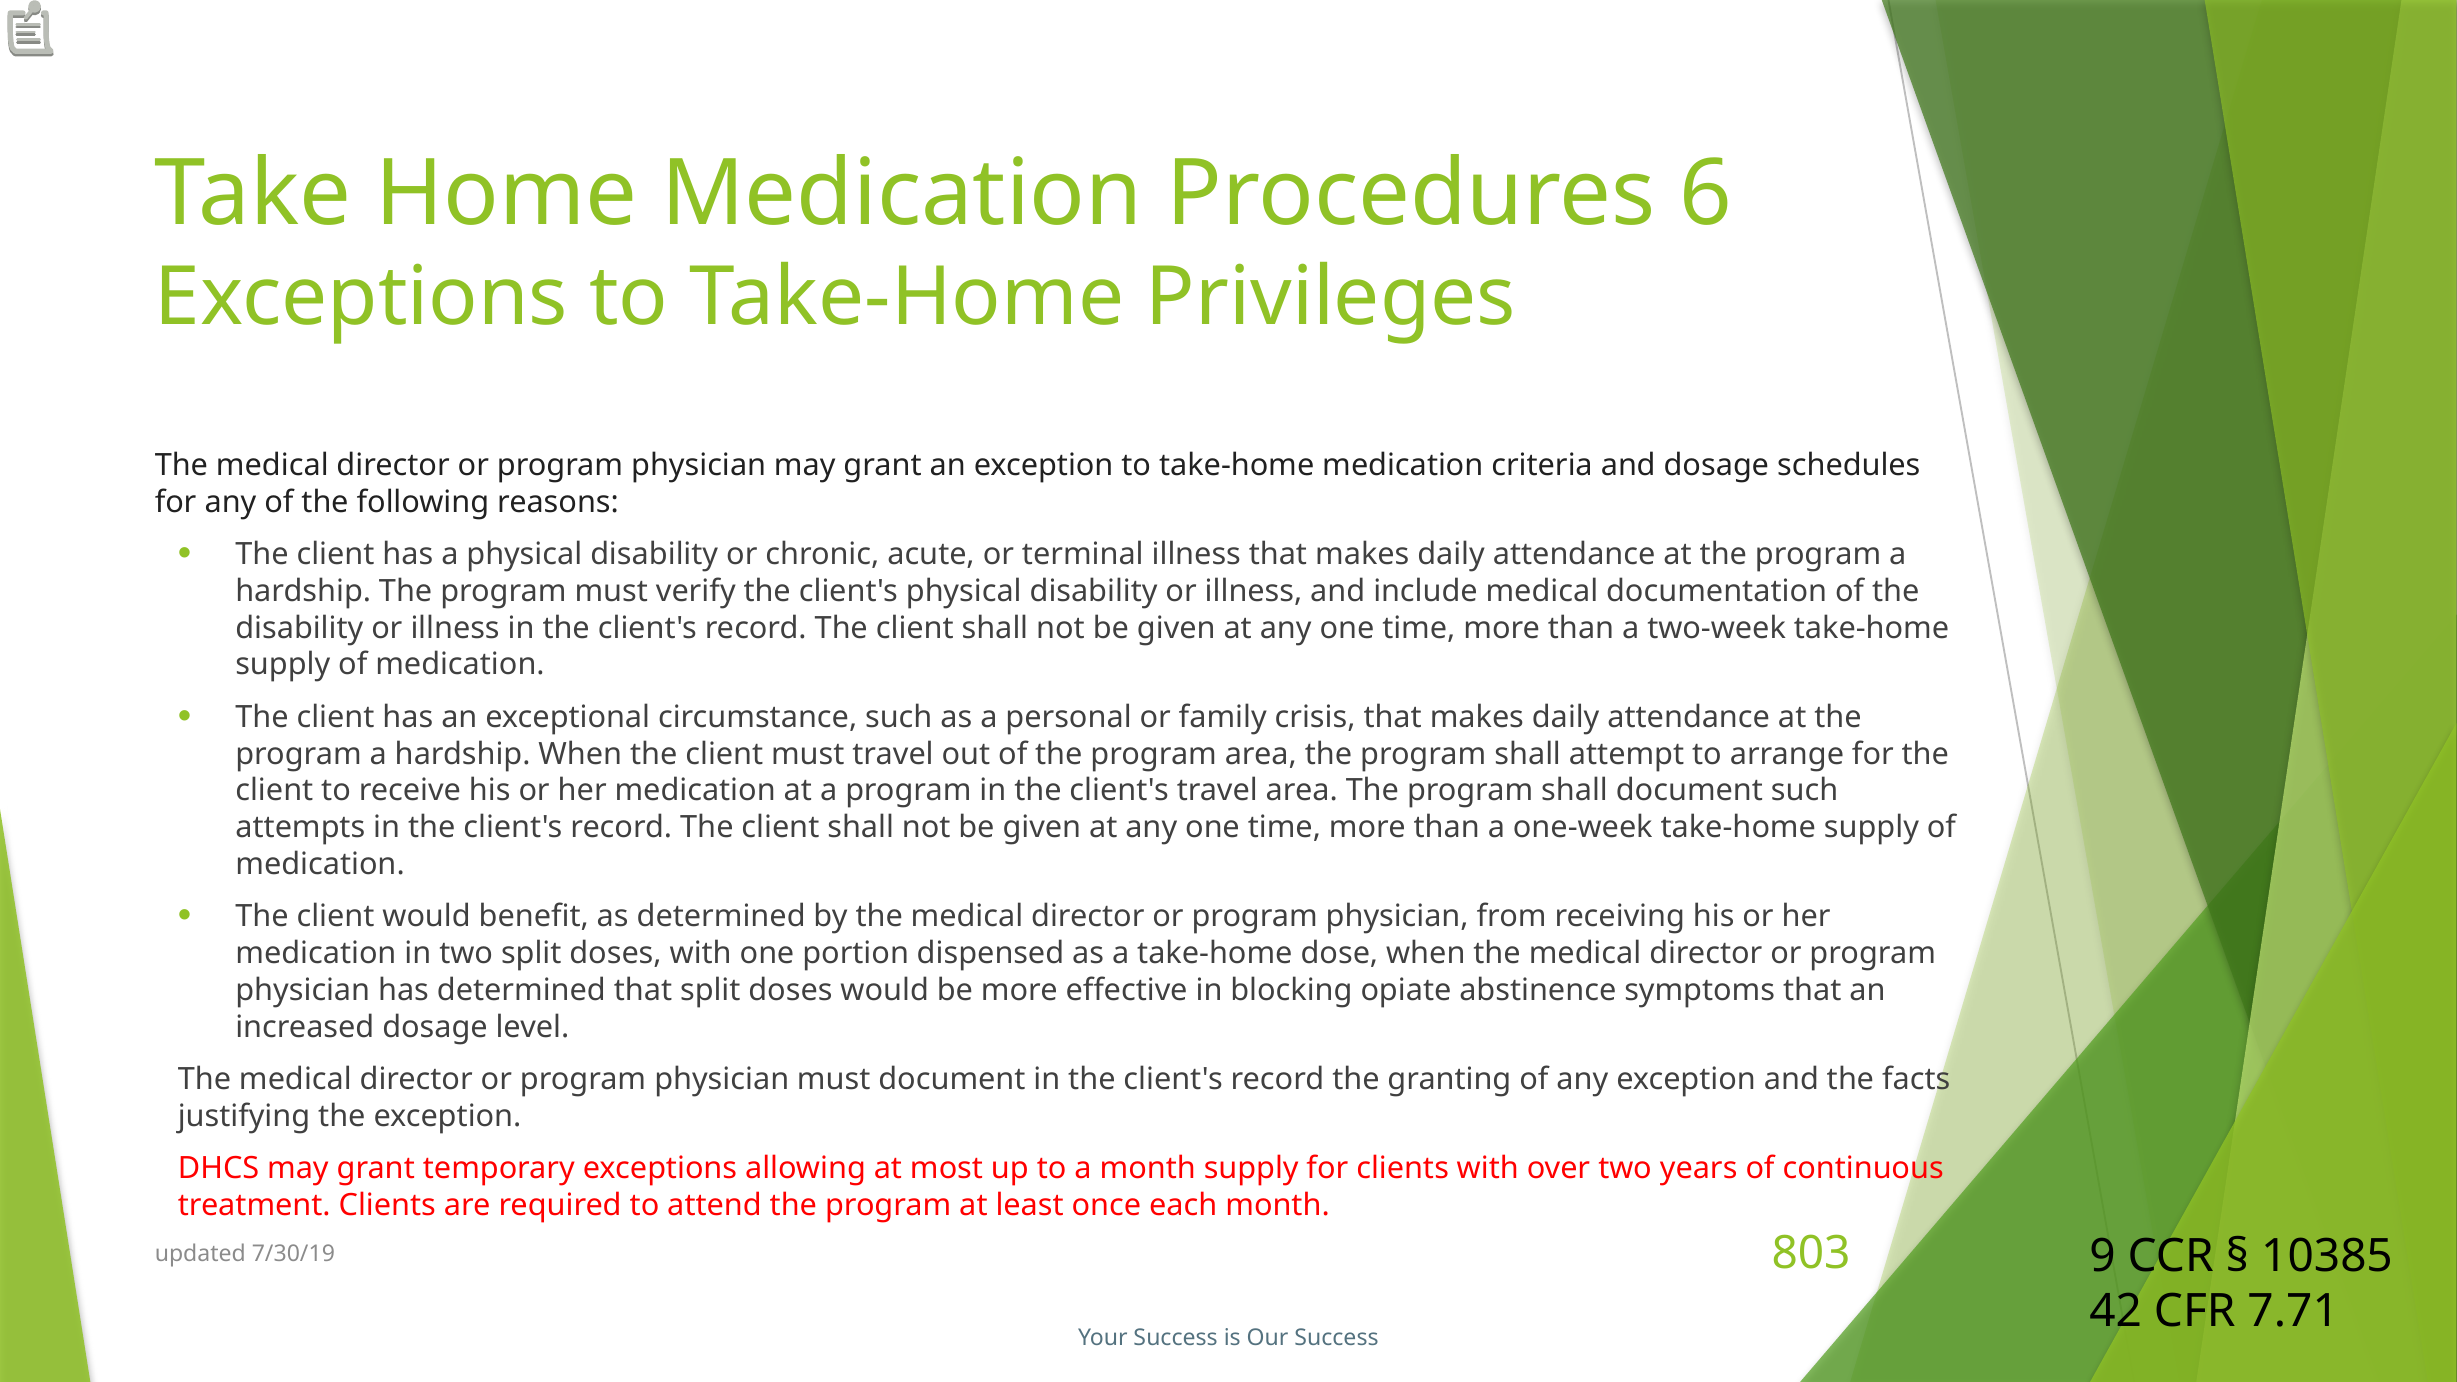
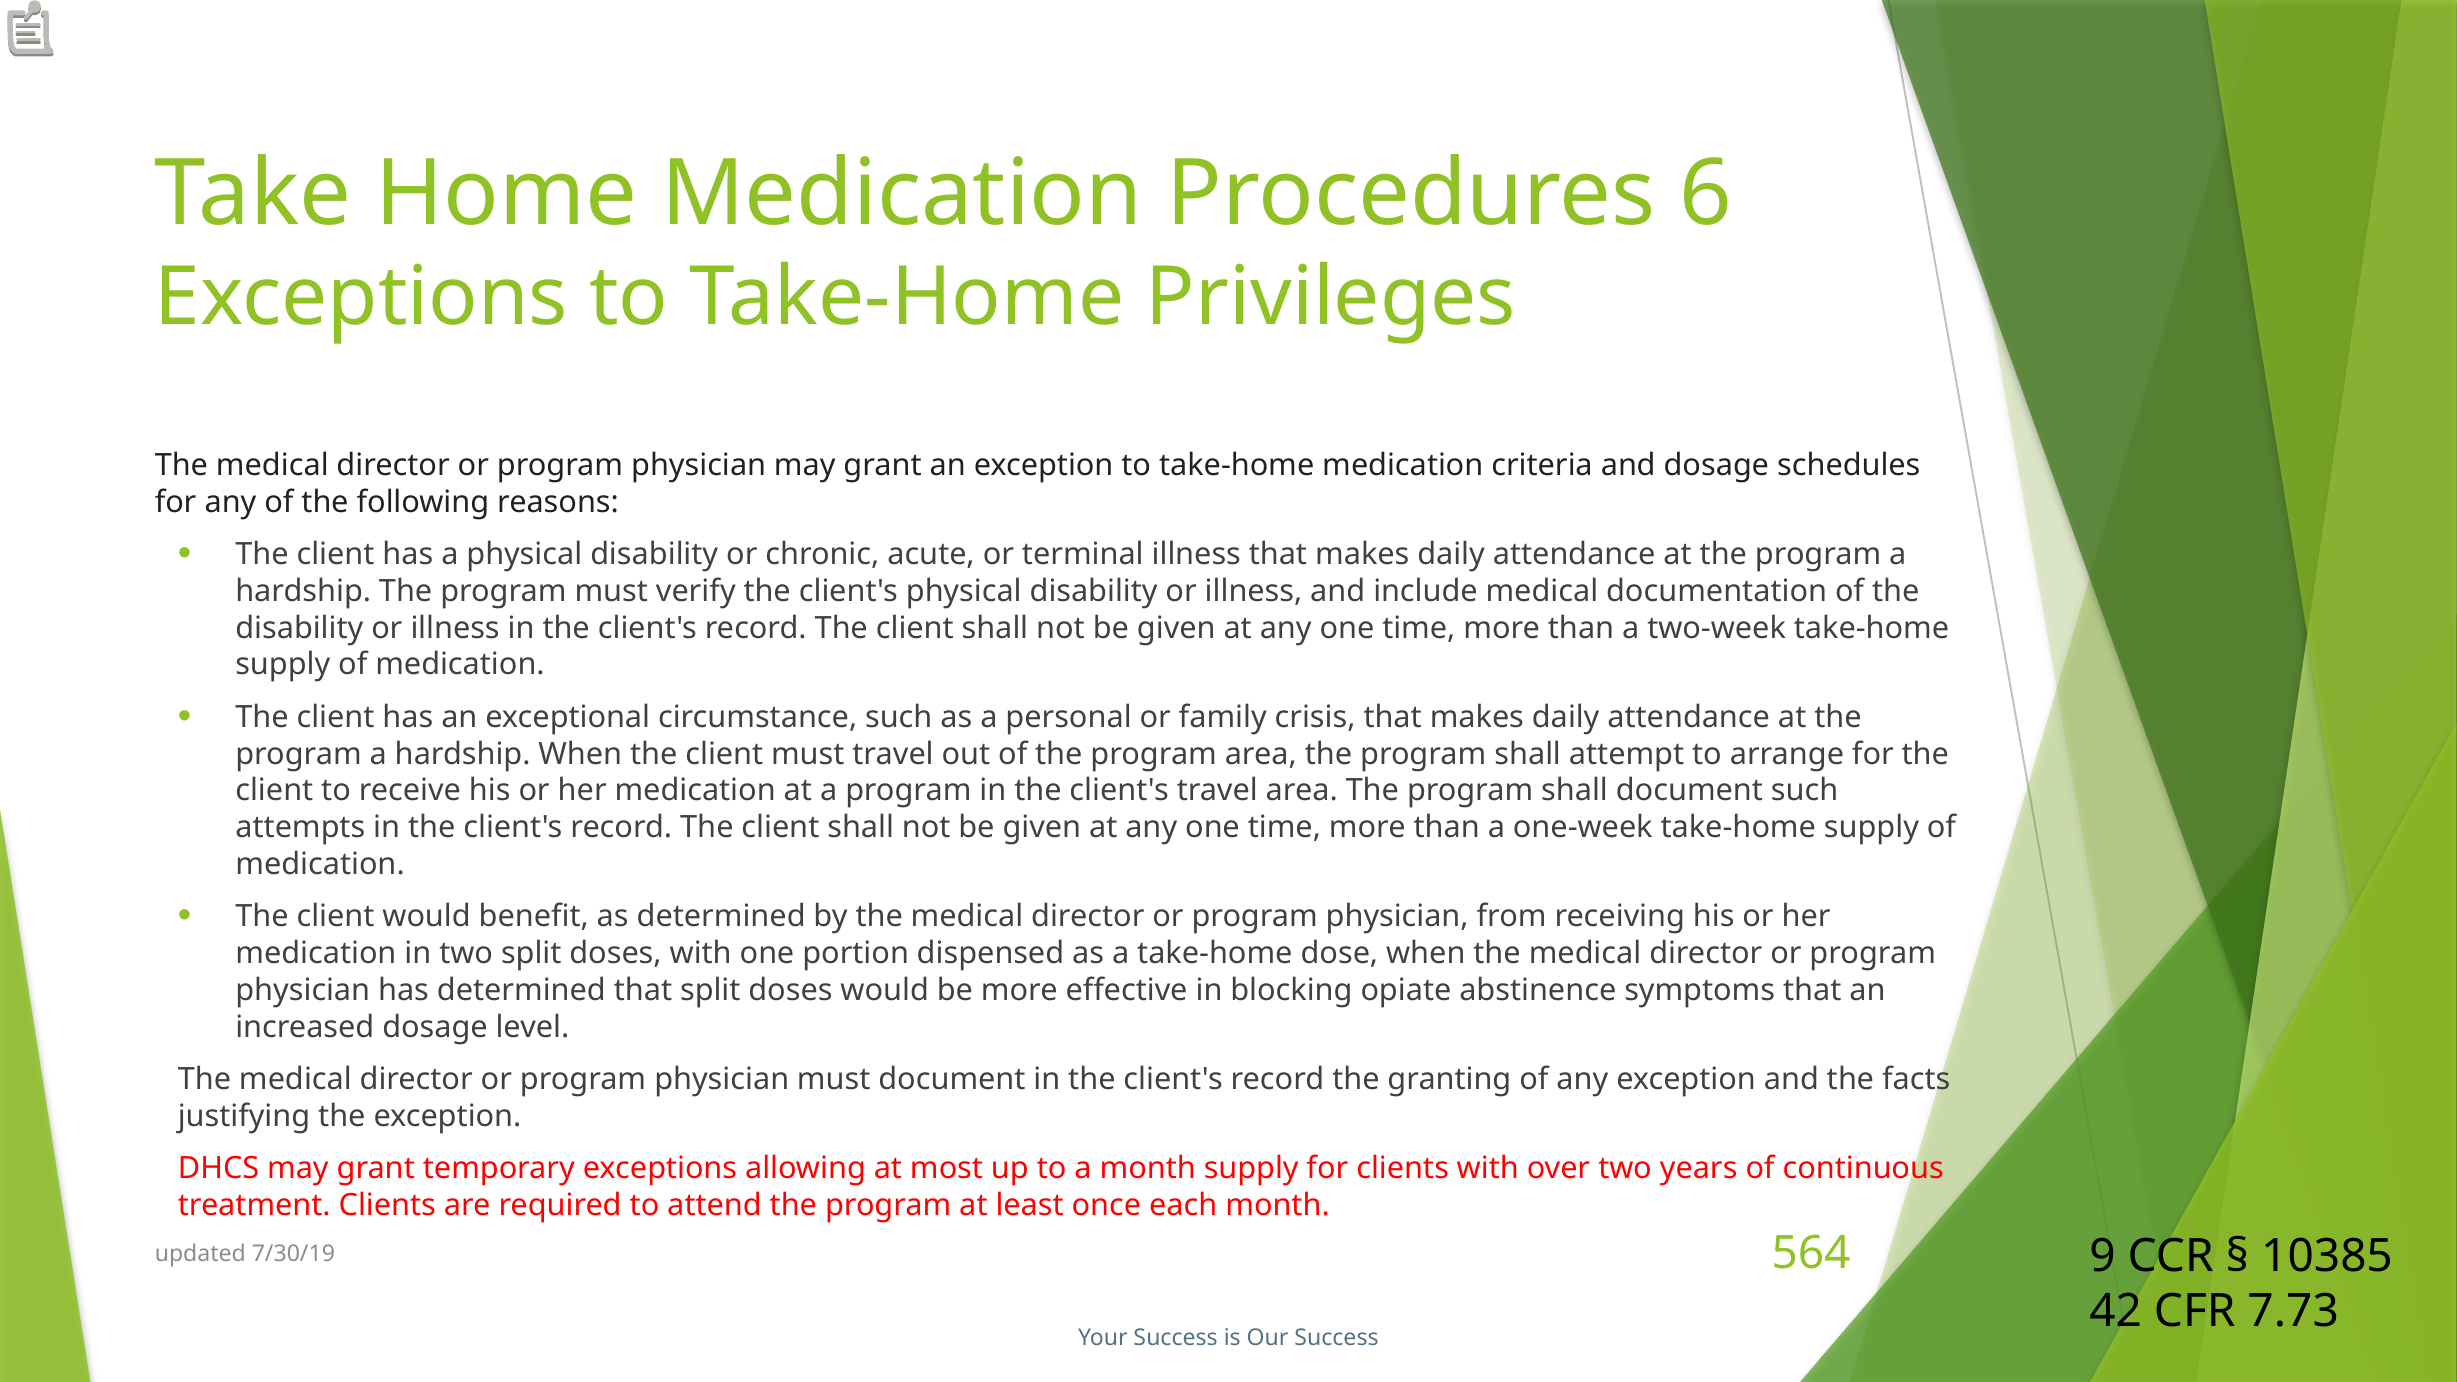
803: 803 -> 564
7.71: 7.71 -> 7.73
